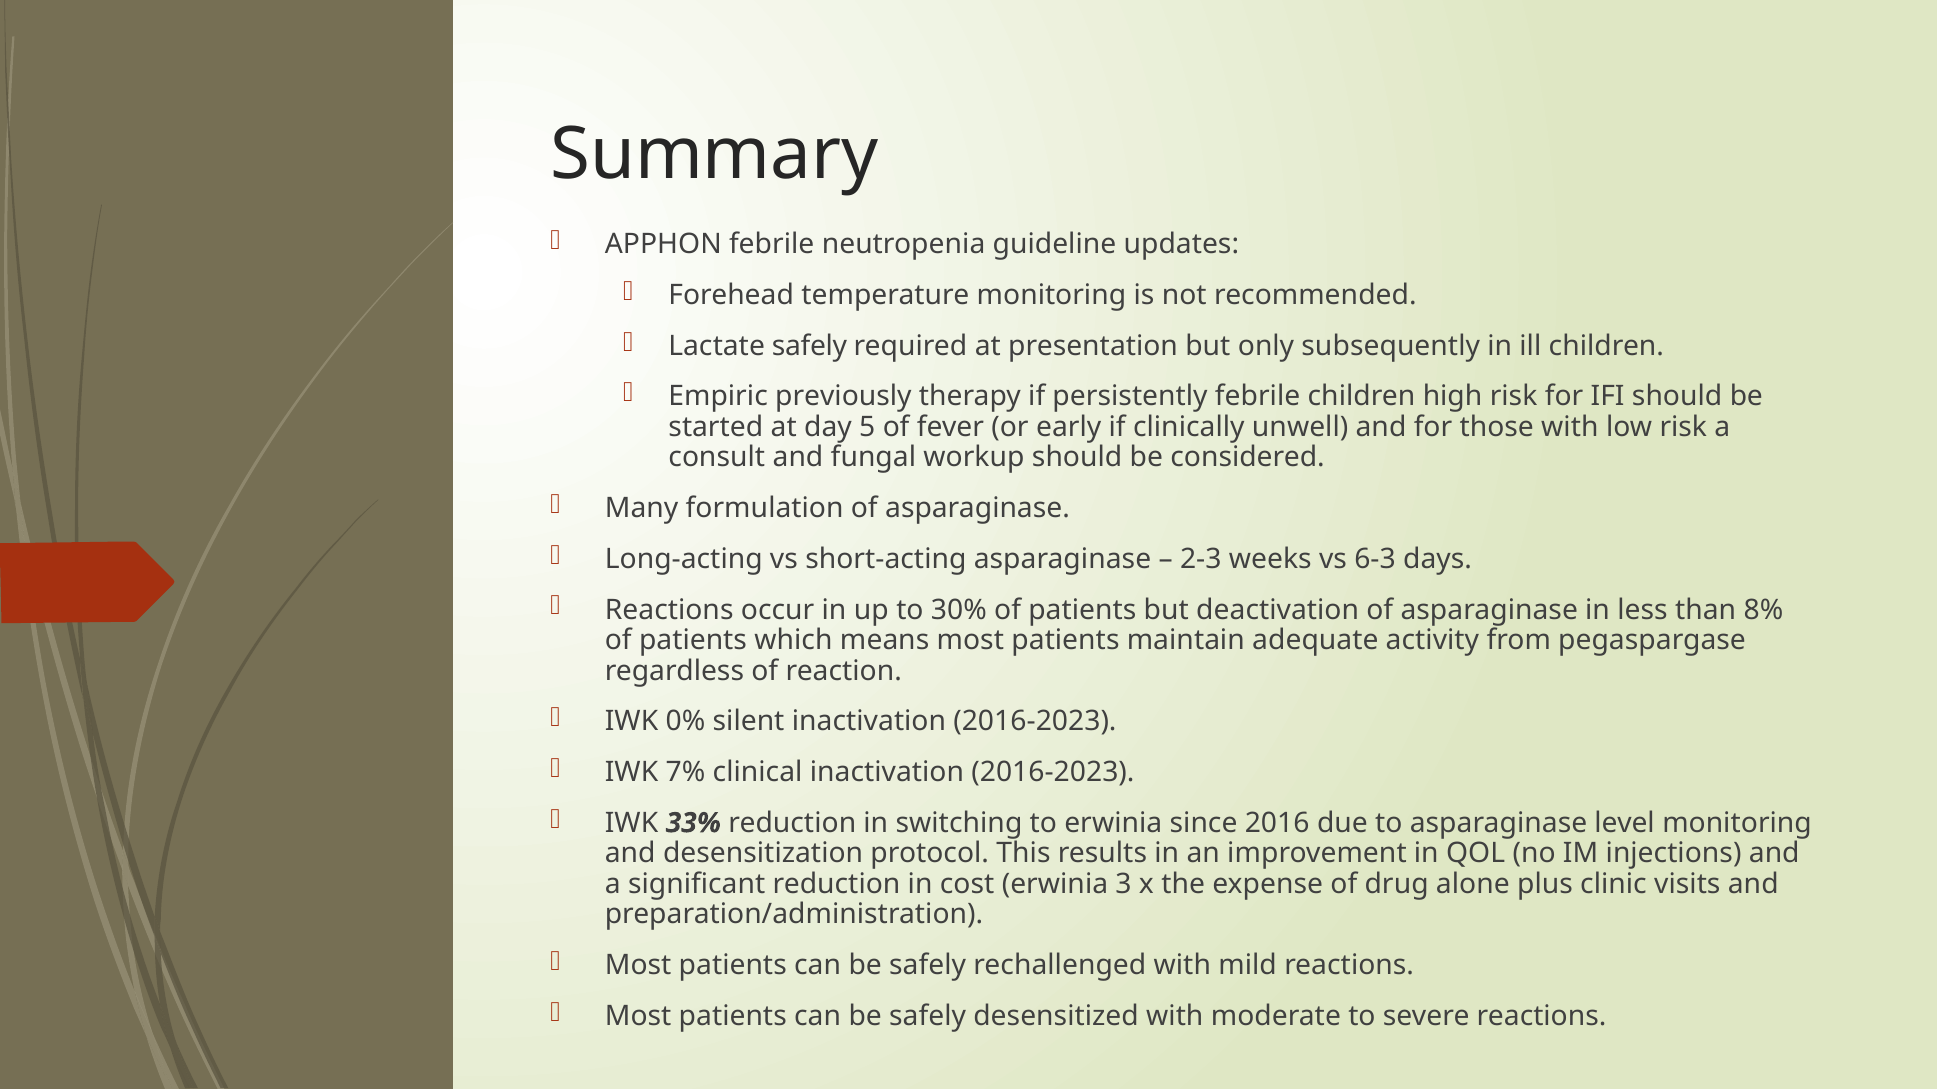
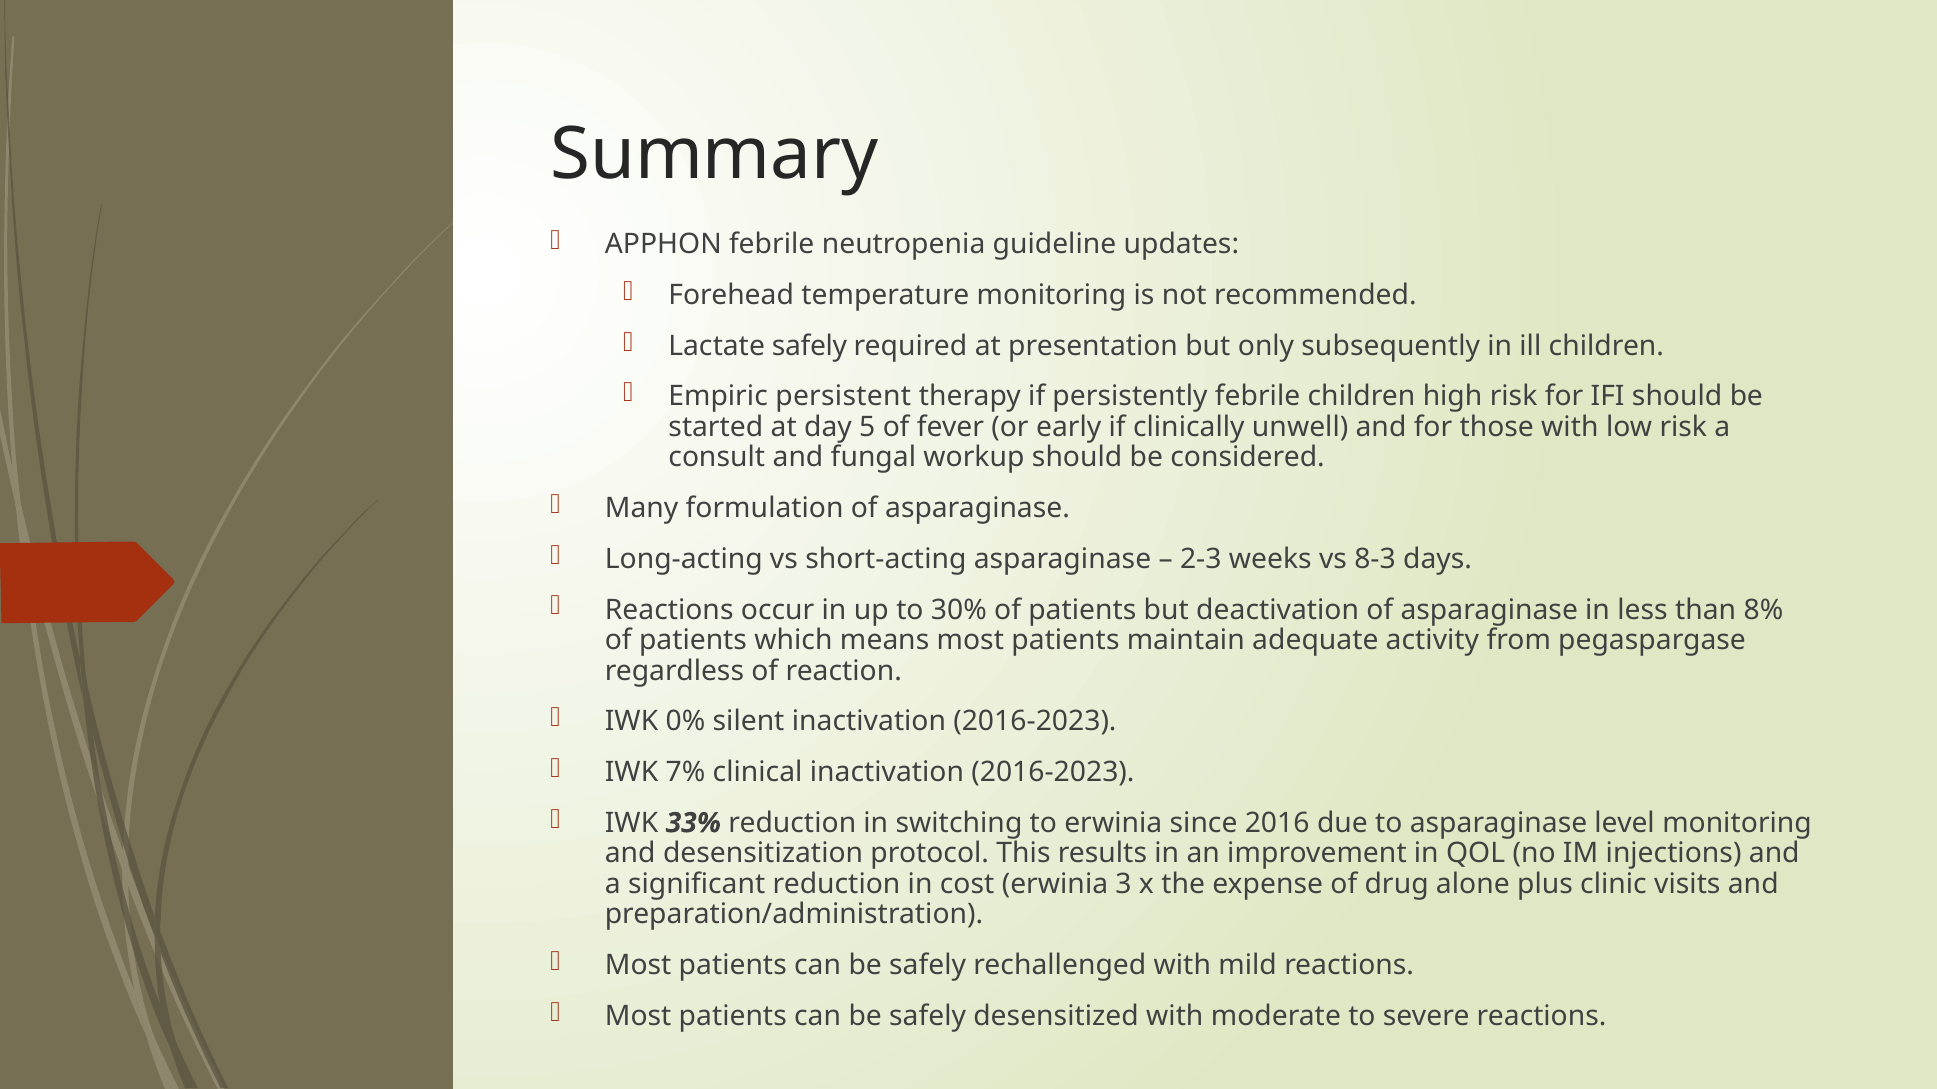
previously: previously -> persistent
6-3: 6-3 -> 8-3
